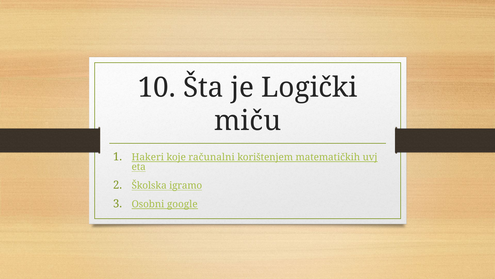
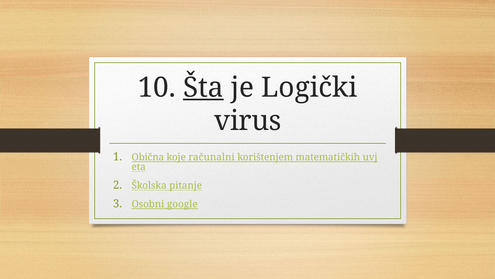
Šta underline: none -> present
miču: miču -> virus
Hakeri: Hakeri -> Obična
igramo: igramo -> pitanje
